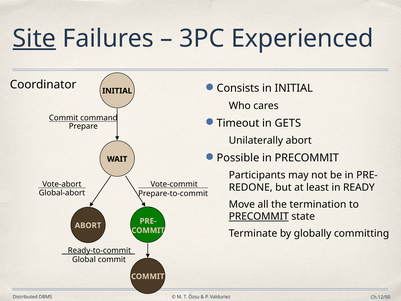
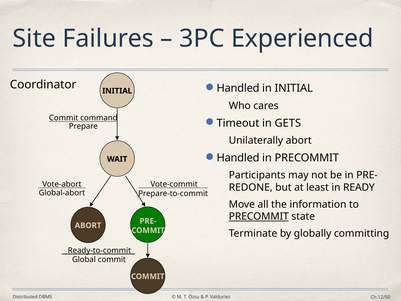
Site underline: present -> none
Consists at (238, 88): Consists -> Handled
Possible at (238, 158): Possible -> Handled
termination: termination -> information
